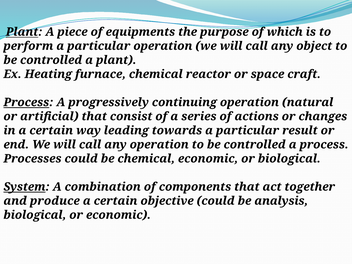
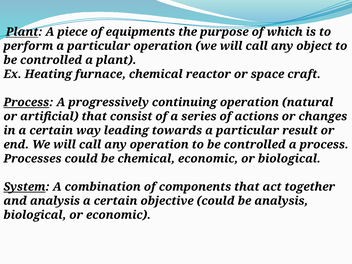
and produce: produce -> analysis
